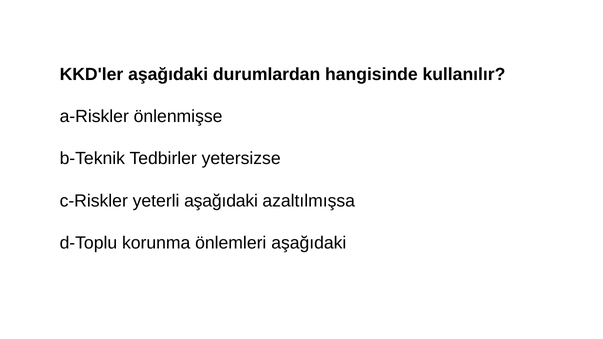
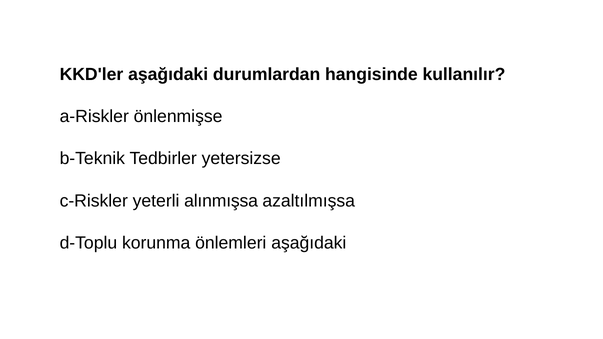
yeterli aşağıdaki: aşağıdaki -> alınmışsa
